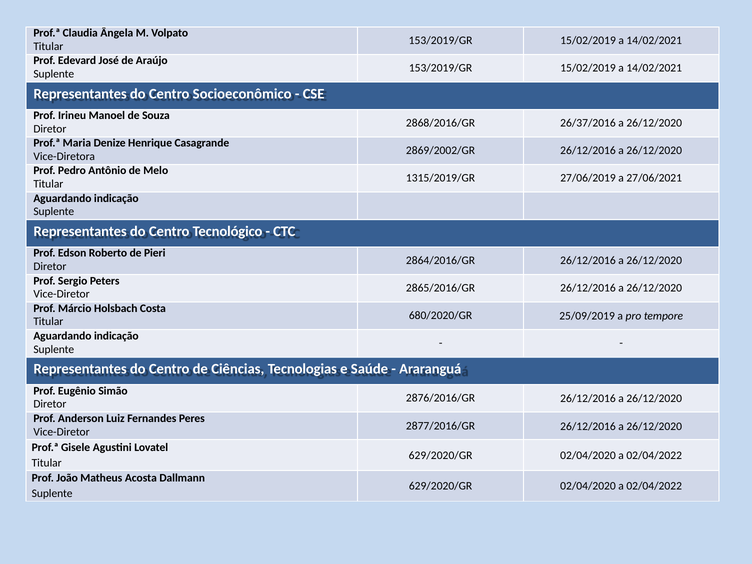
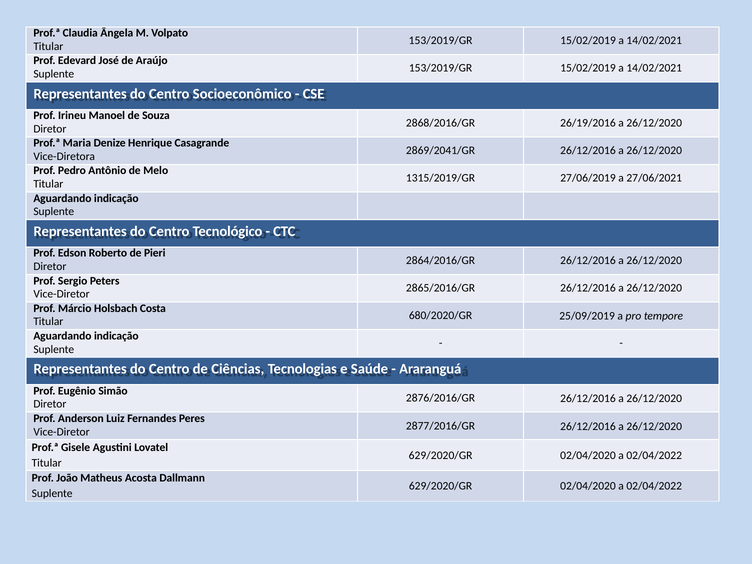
26/37/2016: 26/37/2016 -> 26/19/2016
2869/2002/GR: 2869/2002/GR -> 2869/2041/GR
